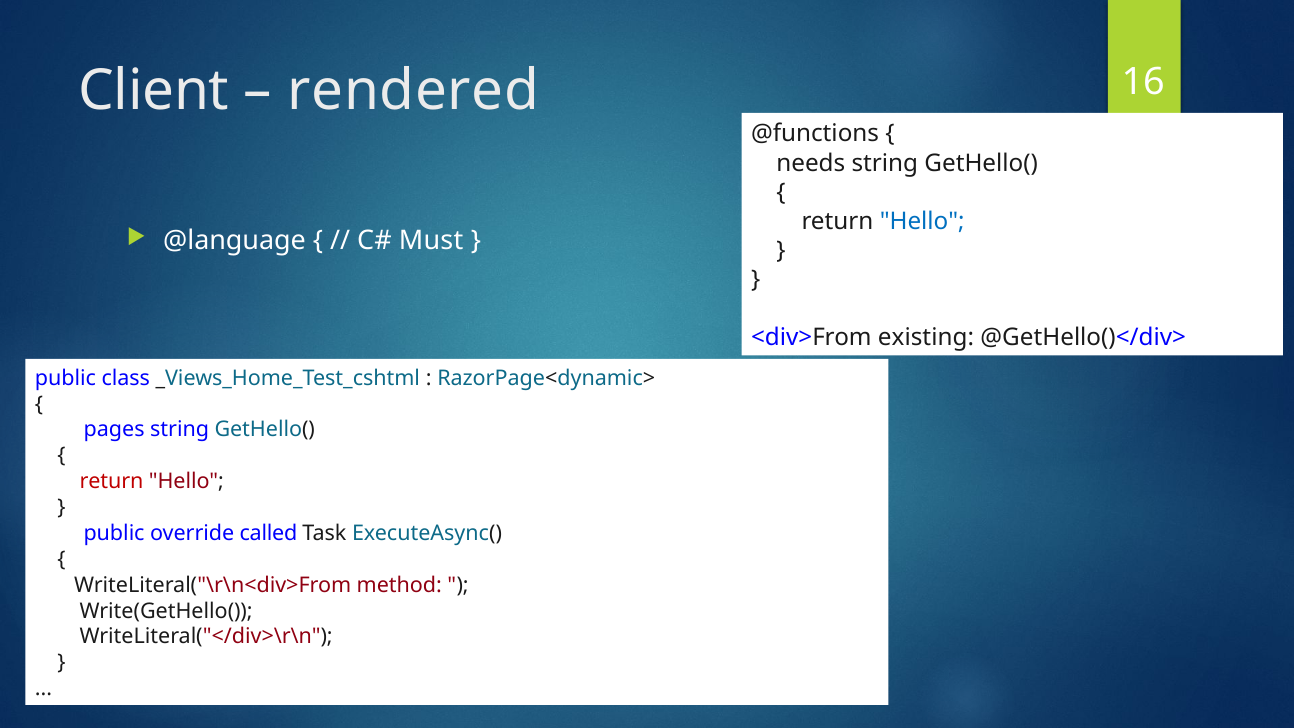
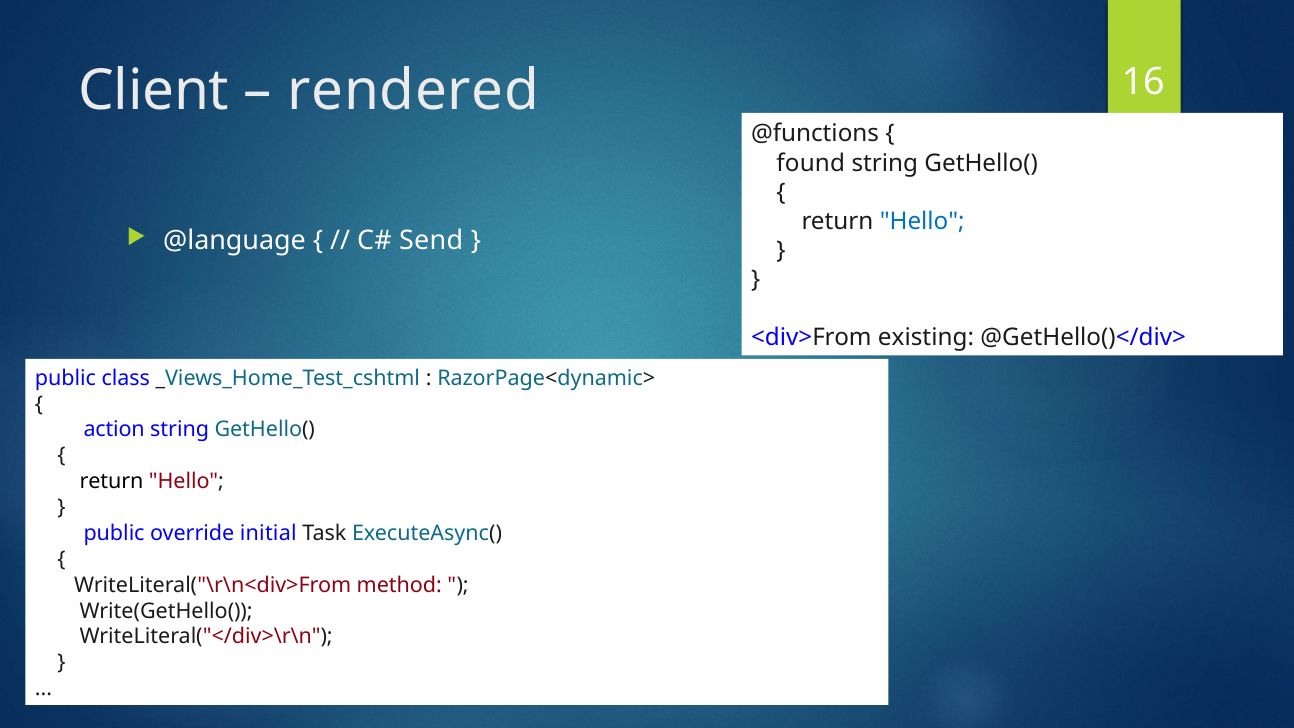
needs: needs -> found
Must: Must -> Send
pages: pages -> action
return at (112, 482) colour: red -> black
called: called -> initial
